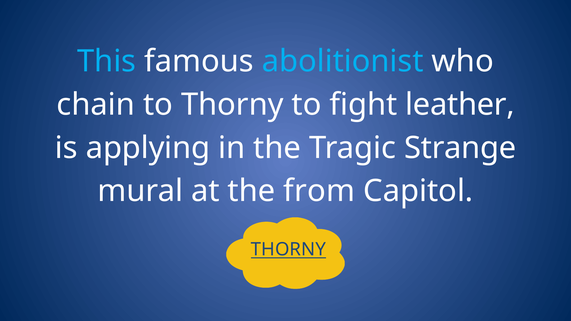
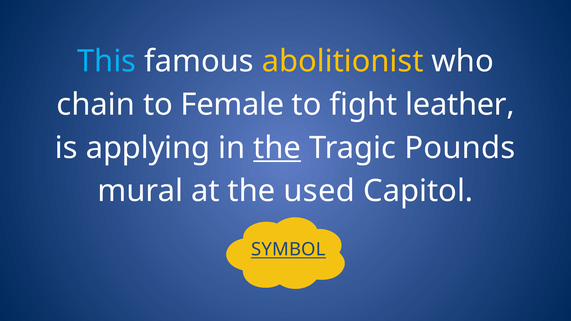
abolitionist colour: light blue -> yellow
to Thorny: Thorny -> Female
the at (277, 148) underline: none -> present
Strange: Strange -> Pounds
from: from -> used
THORNY at (288, 250): THORNY -> SYMBOL
